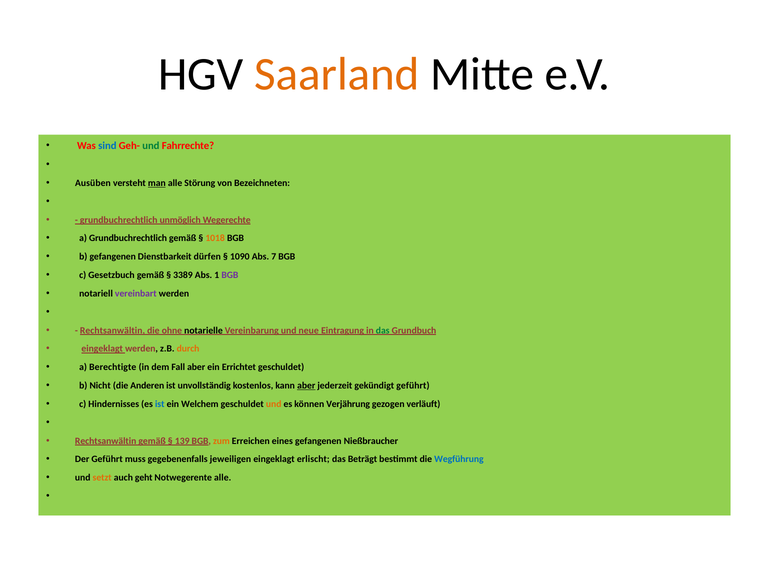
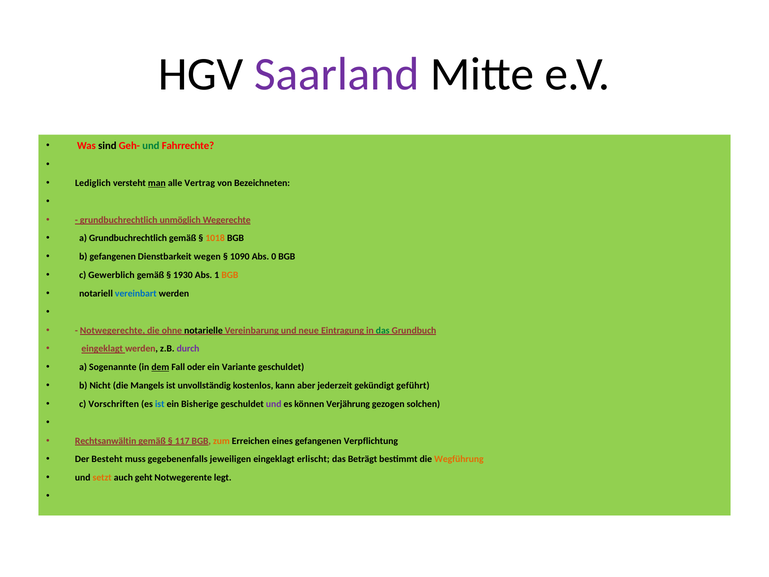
Saarland colour: orange -> purple
sind colour: blue -> black
Ausüben: Ausüben -> Lediglich
Störung: Störung -> Vertrag
dürfen: dürfen -> wegen
7: 7 -> 0
Gesetzbuch: Gesetzbuch -> Gewerblich
3389: 3389 -> 1930
BGB at (230, 275) colour: purple -> orange
vereinbart colour: purple -> blue
Rechtsanwältin at (112, 330): Rechtsanwältin -> Notwegerechte
durch colour: orange -> purple
Berechtigte: Berechtigte -> Sogenannte
dem underline: none -> present
Fall aber: aber -> oder
Errichtet: Errichtet -> Variante
Anderen: Anderen -> Mangels
aber at (306, 385) underline: present -> none
Hindernisses: Hindernisses -> Vorschriften
Welchem: Welchem -> Bisherige
und at (274, 404) colour: orange -> purple
verläuft: verläuft -> solchen
139: 139 -> 117
Nießbraucher: Nießbraucher -> Verpflichtung
Der Geführt: Geführt -> Besteht
Wegführung colour: blue -> orange
Notwegerente alle: alle -> legt
